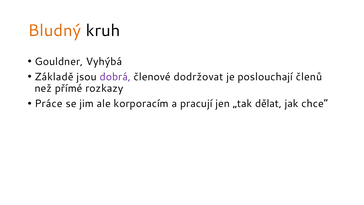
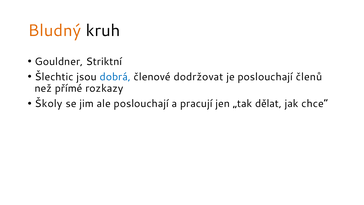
Vyhýbá: Vyhýbá -> Striktní
Základě: Základě -> Šlechtic
dobrá colour: purple -> blue
Práce: Práce -> Školy
ale korporacím: korporacím -> poslouchají
